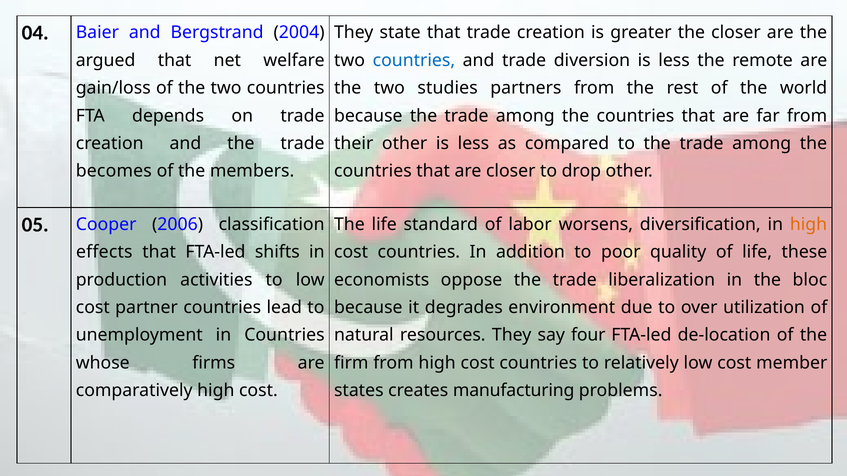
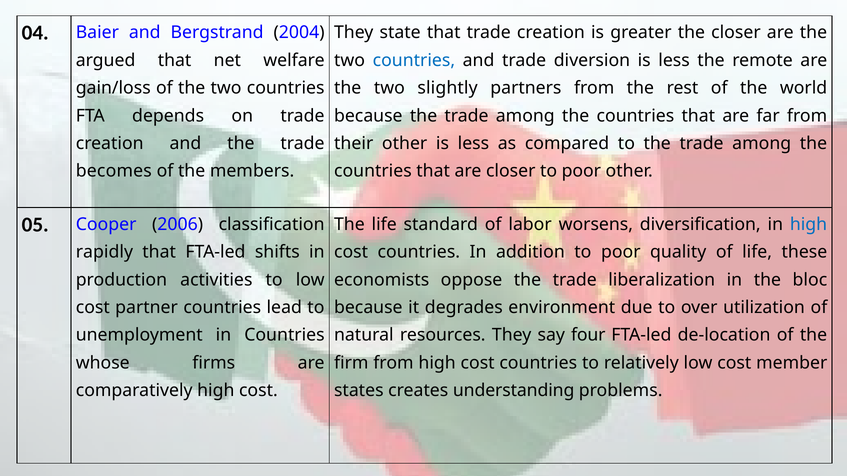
studies: studies -> slightly
closer to drop: drop -> poor
high at (809, 225) colour: orange -> blue
effects: effects -> rapidly
manufacturing: manufacturing -> understanding
